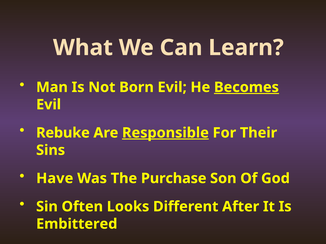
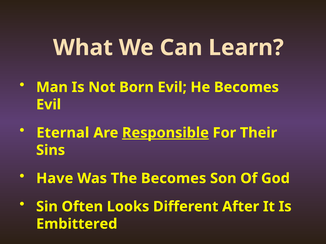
Becomes at (246, 87) underline: present -> none
Rebuke: Rebuke -> Eternal
The Purchase: Purchase -> Becomes
